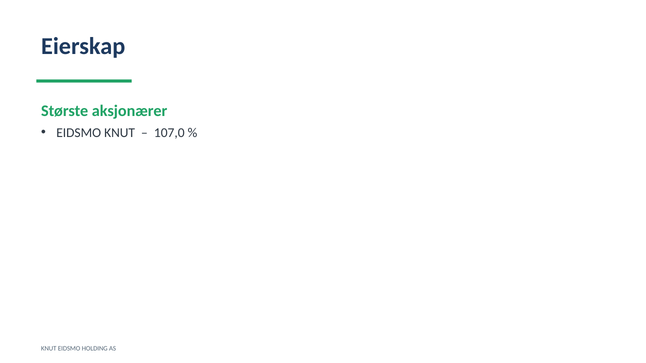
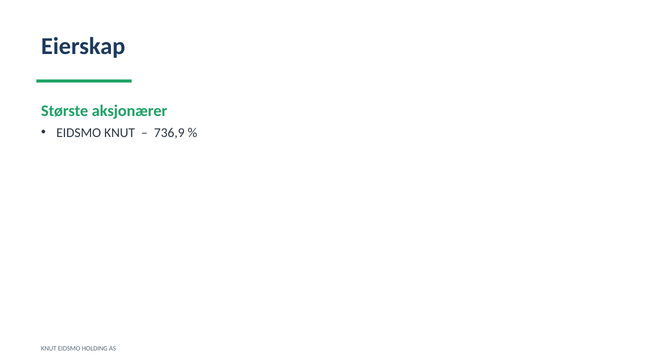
107,0: 107,0 -> 736,9
